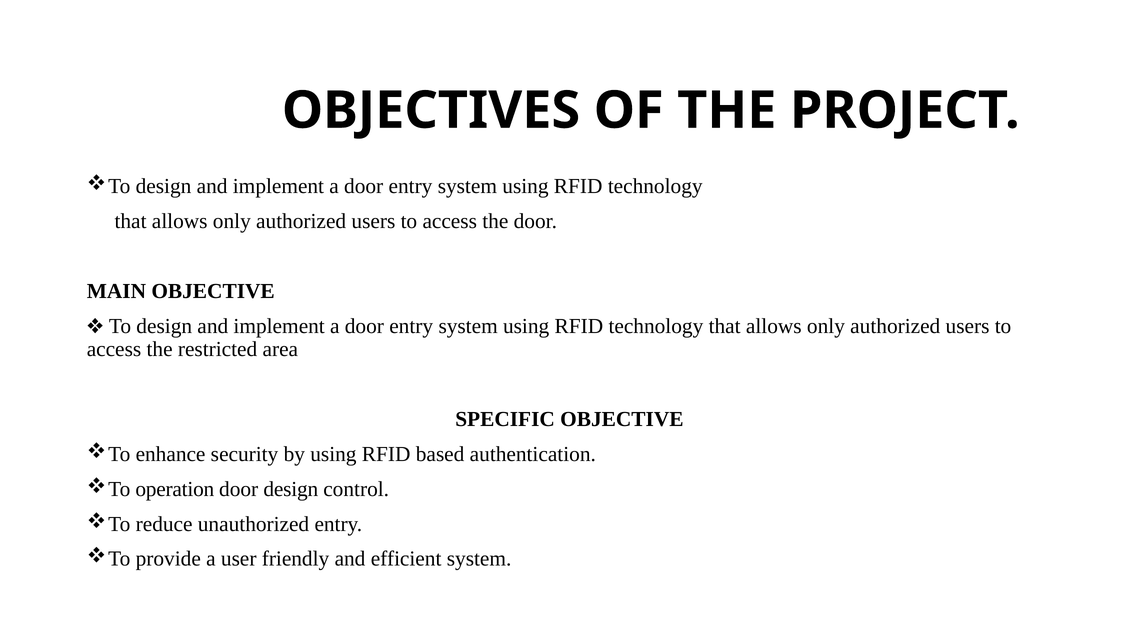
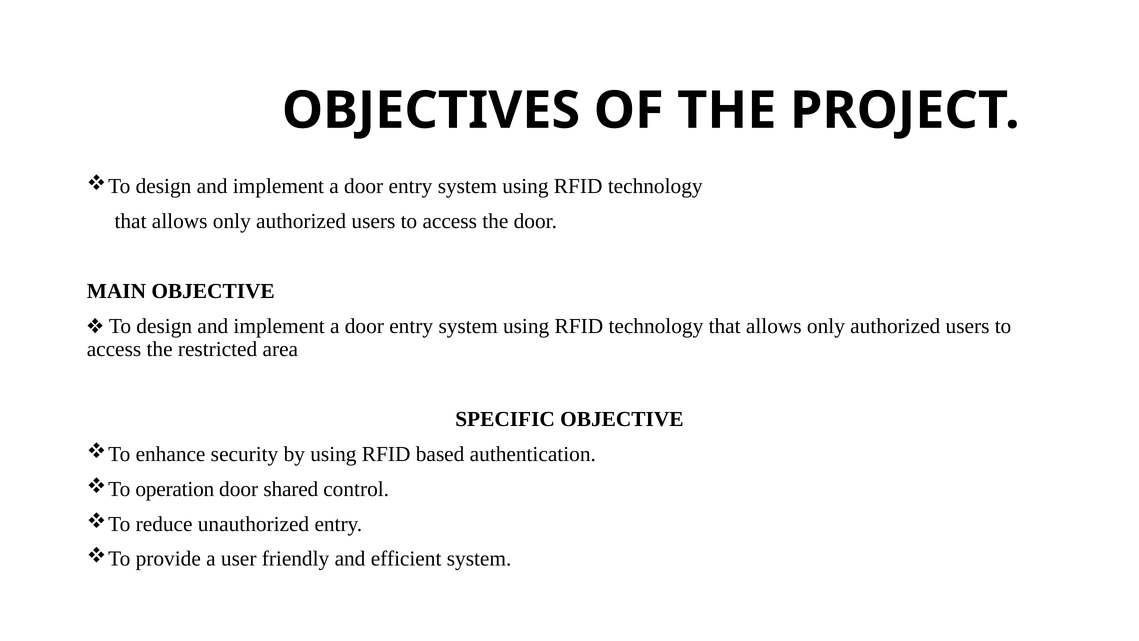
door design: design -> shared
